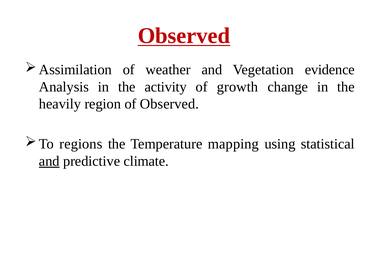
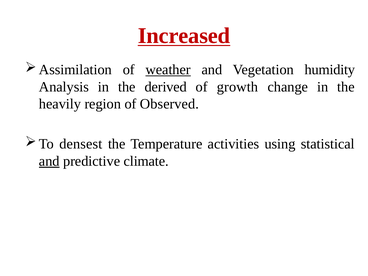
Observed at (184, 36): Observed -> Increased
weather underline: none -> present
evidence: evidence -> humidity
activity: activity -> derived
regions: regions -> densest
mapping: mapping -> activities
